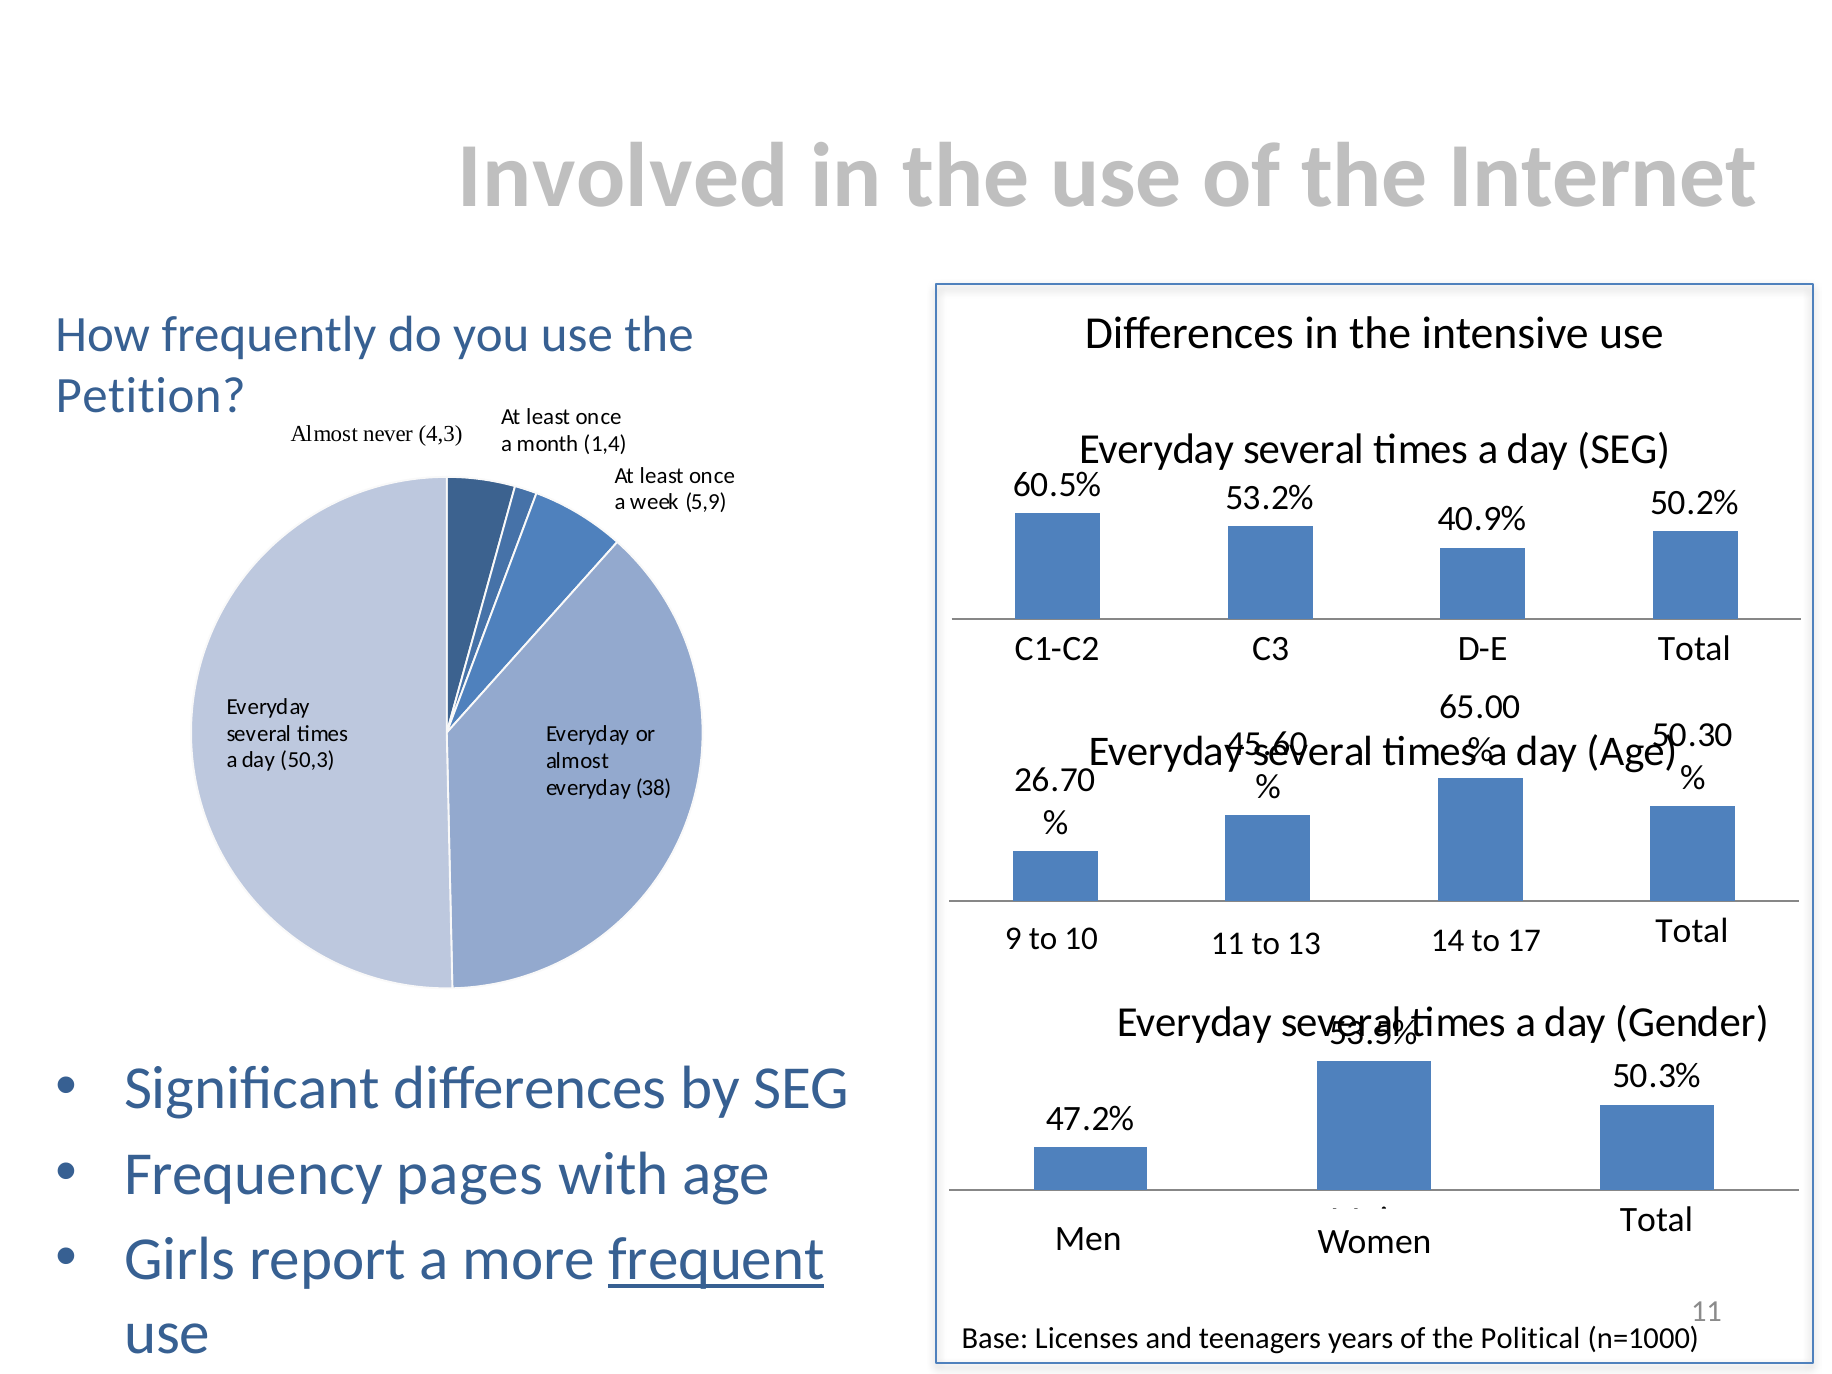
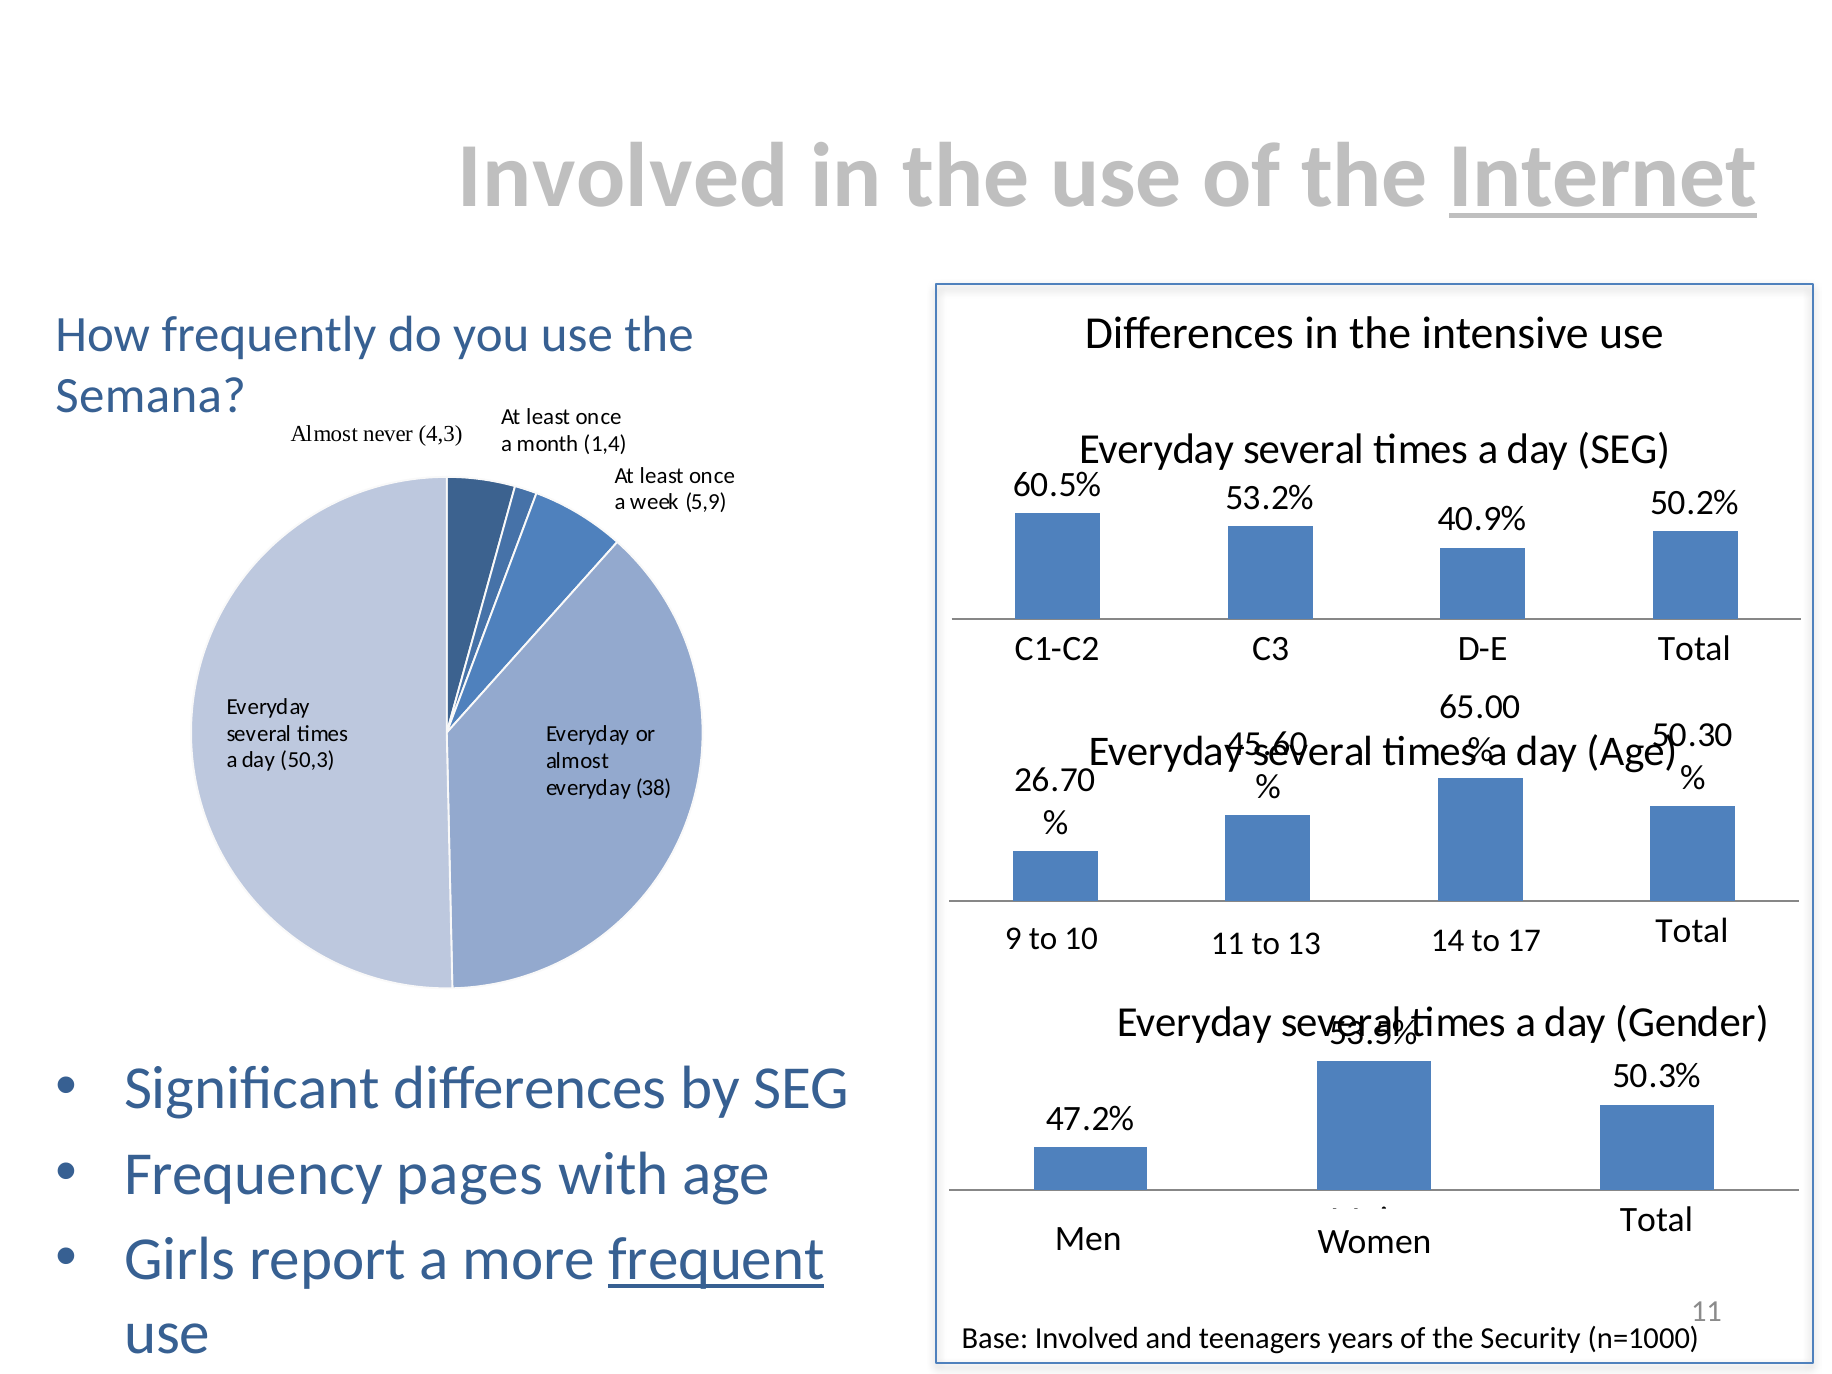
Internet underline: none -> present
Petition: Petition -> Semana
Base Licenses: Licenses -> Involved
Political: Political -> Security
